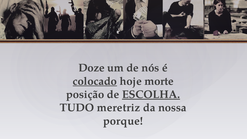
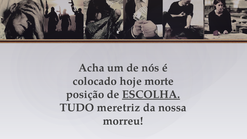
Doze: Doze -> Acha
colocado underline: present -> none
porque: porque -> morreu
